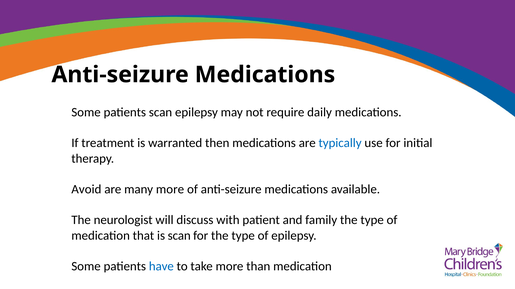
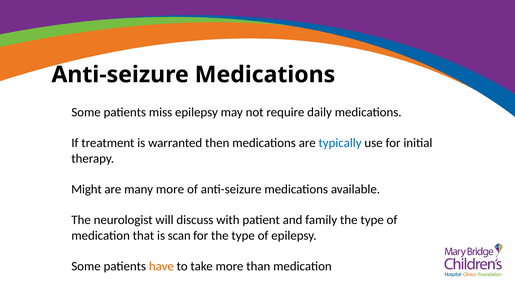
patients scan: scan -> miss
Avoid: Avoid -> Might
have colour: blue -> orange
